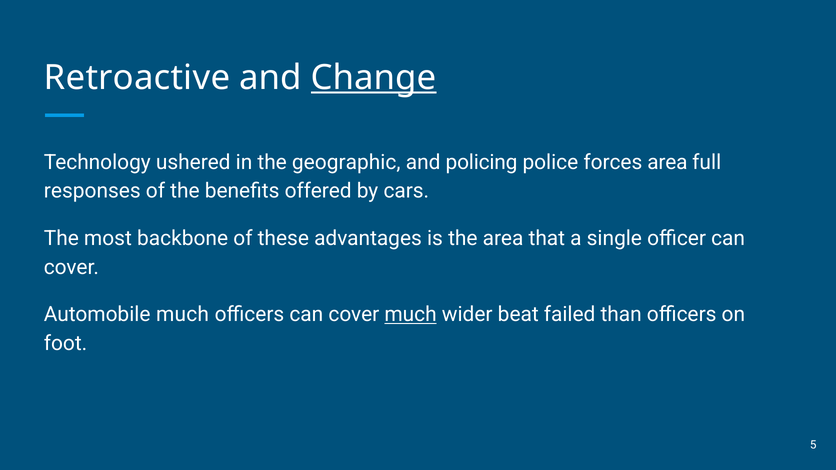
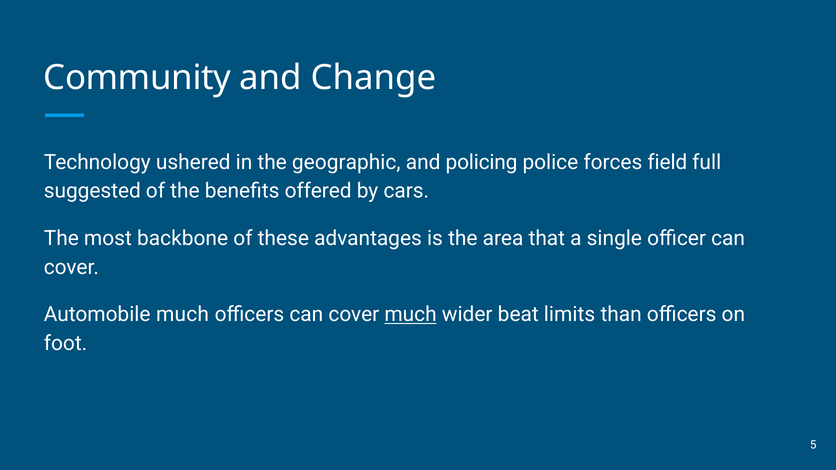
Retroactive: Retroactive -> Community
Change underline: present -> none
forces area: area -> field
responses: responses -> suggested
failed: failed -> limits
